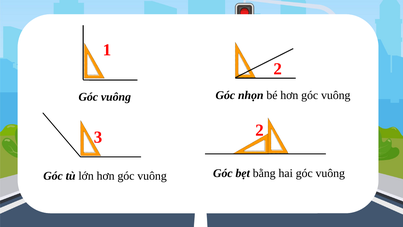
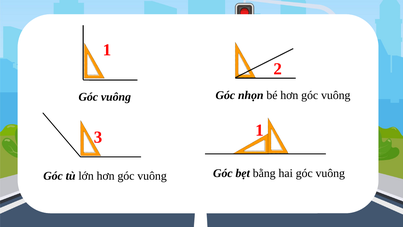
3 2: 2 -> 1
